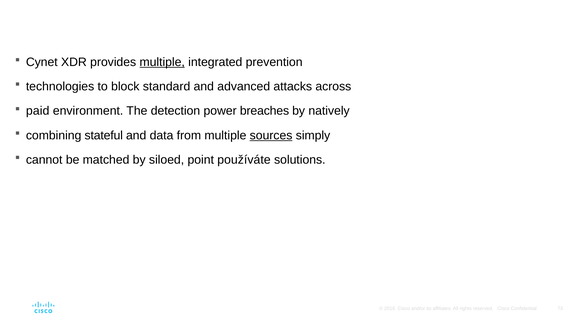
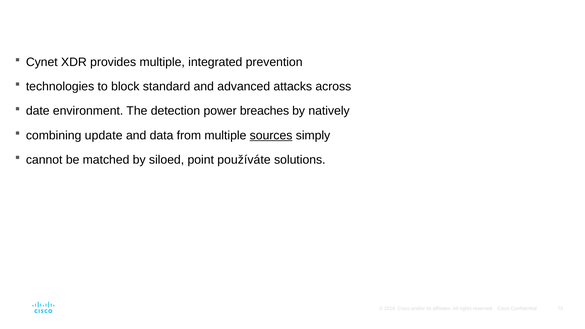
multiple at (162, 62) underline: present -> none
paid: paid -> date
stateful: stateful -> update
